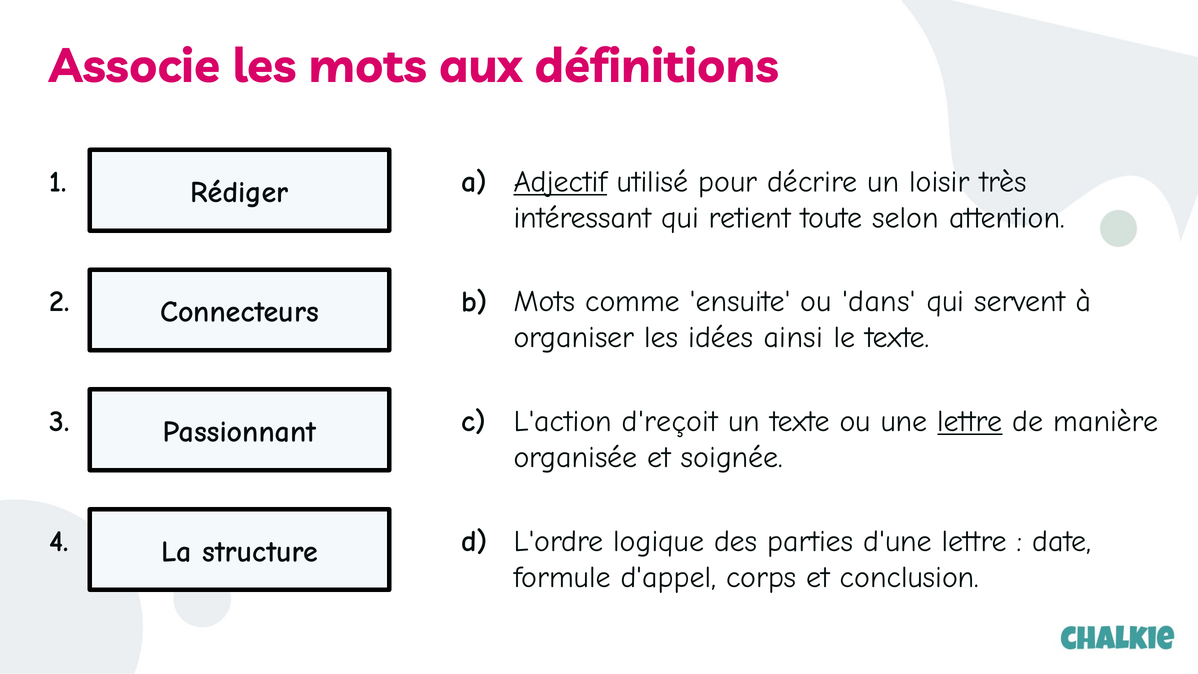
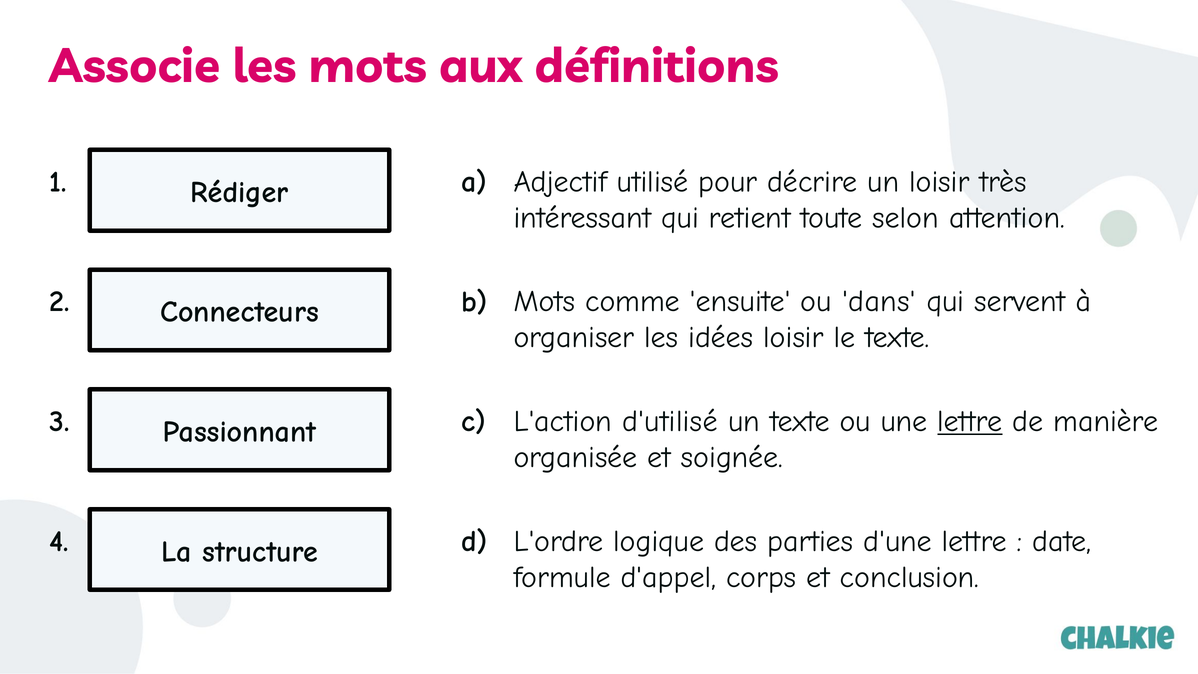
Adjectif underline: present -> none
idées ainsi: ainsi -> loisir
d'reçoit: d'reçoit -> d'utilisé
